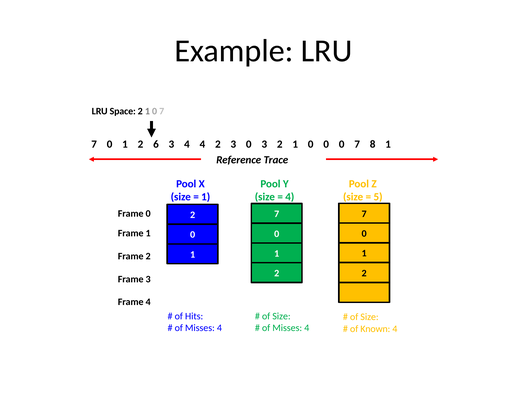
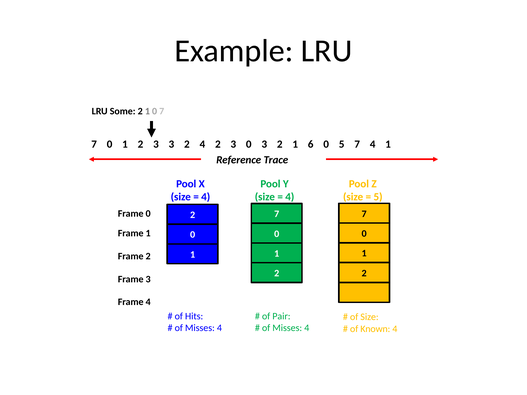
Space: Space -> Some
1 2 6: 6 -> 3
4 at (187, 144): 4 -> 2
3 2 1 0: 0 -> 6
0 at (342, 144): 0 -> 5
7 8: 8 -> 4
1 at (206, 197): 1 -> 4
Size at (281, 316): Size -> Pair
